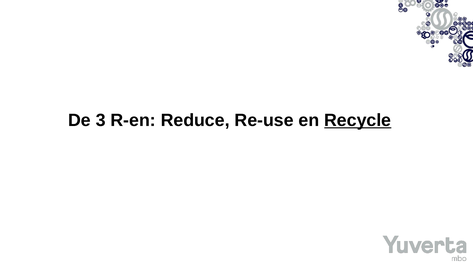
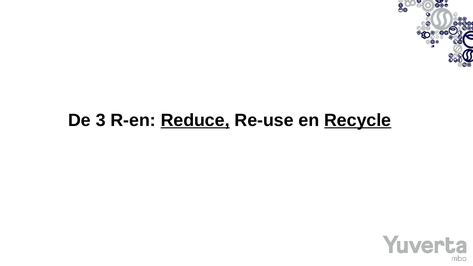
Reduce underline: none -> present
